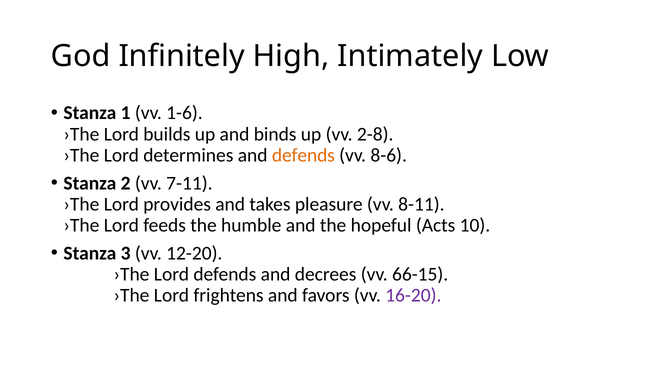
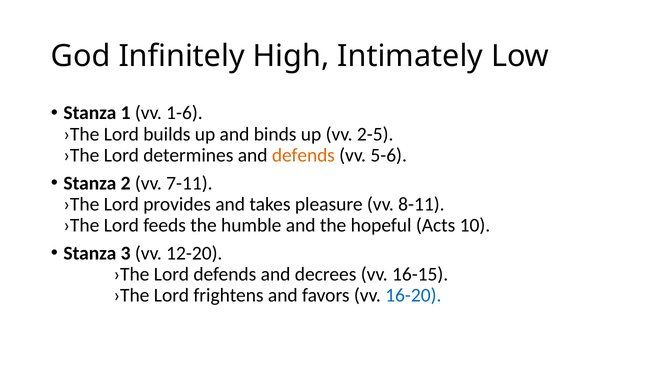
2-8: 2-8 -> 2-5
8-6: 8-6 -> 5-6
66-15: 66-15 -> 16-15
16-20 colour: purple -> blue
